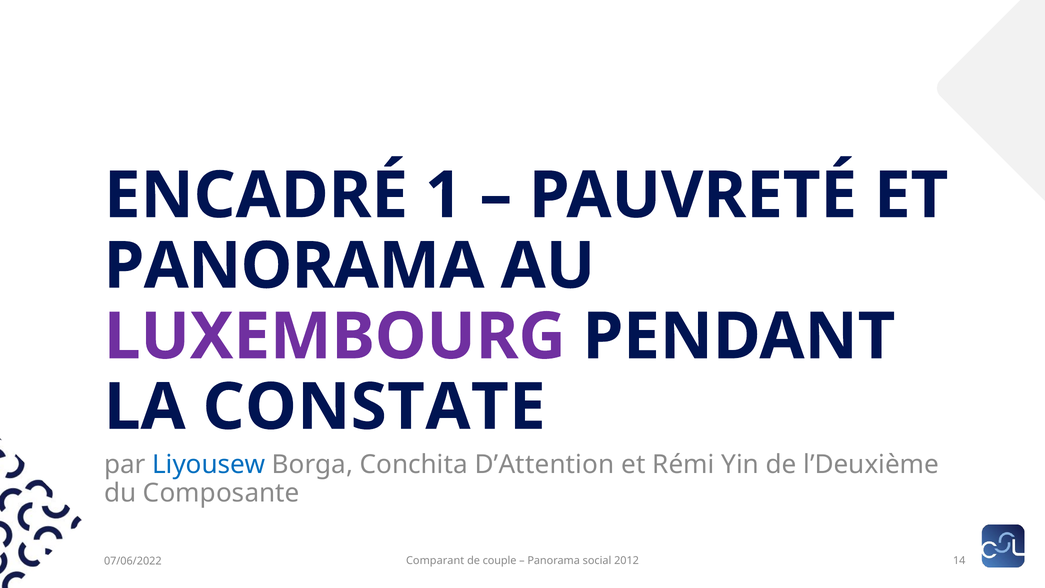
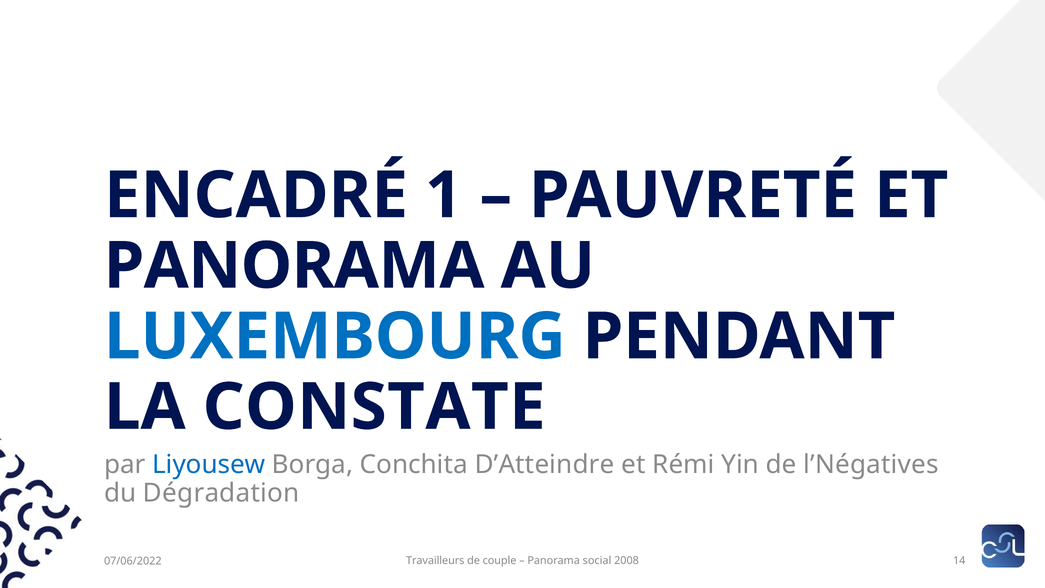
LUXEMBOURG colour: purple -> blue
D’Attention: D’Attention -> D’Atteindre
l’Deuxième: l’Deuxième -> l’Négatives
Composante: Composante -> Dégradation
Comparant: Comparant -> Travailleurs
2012: 2012 -> 2008
